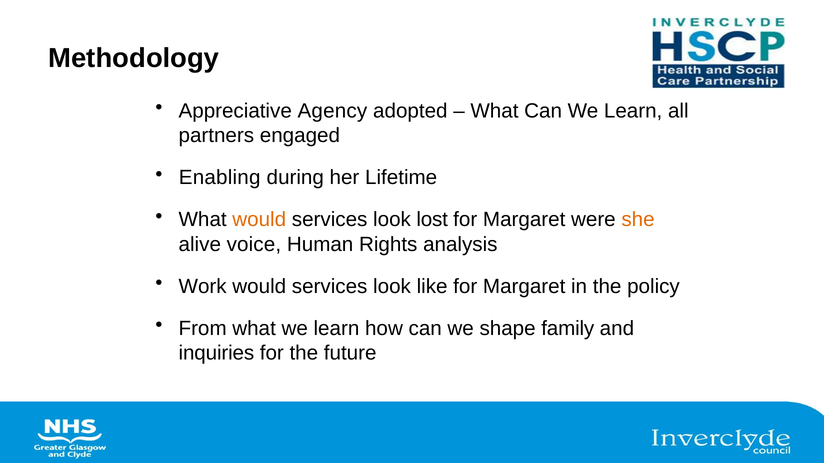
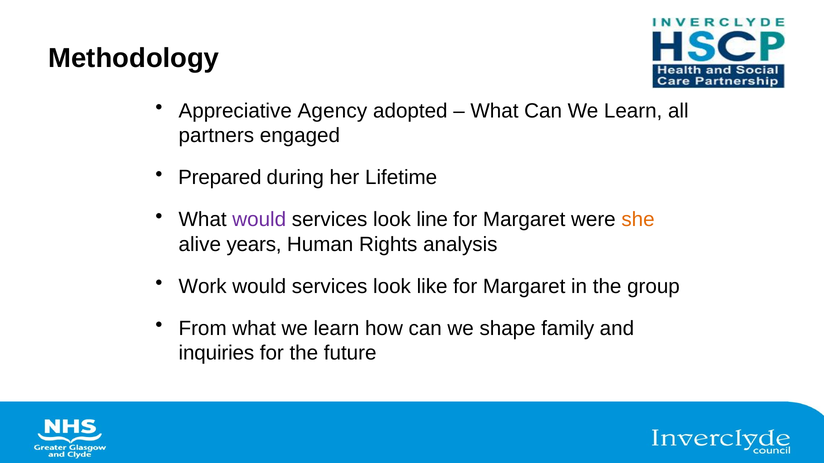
Enabling: Enabling -> Prepared
would at (259, 220) colour: orange -> purple
lost: lost -> line
voice: voice -> years
policy: policy -> group
